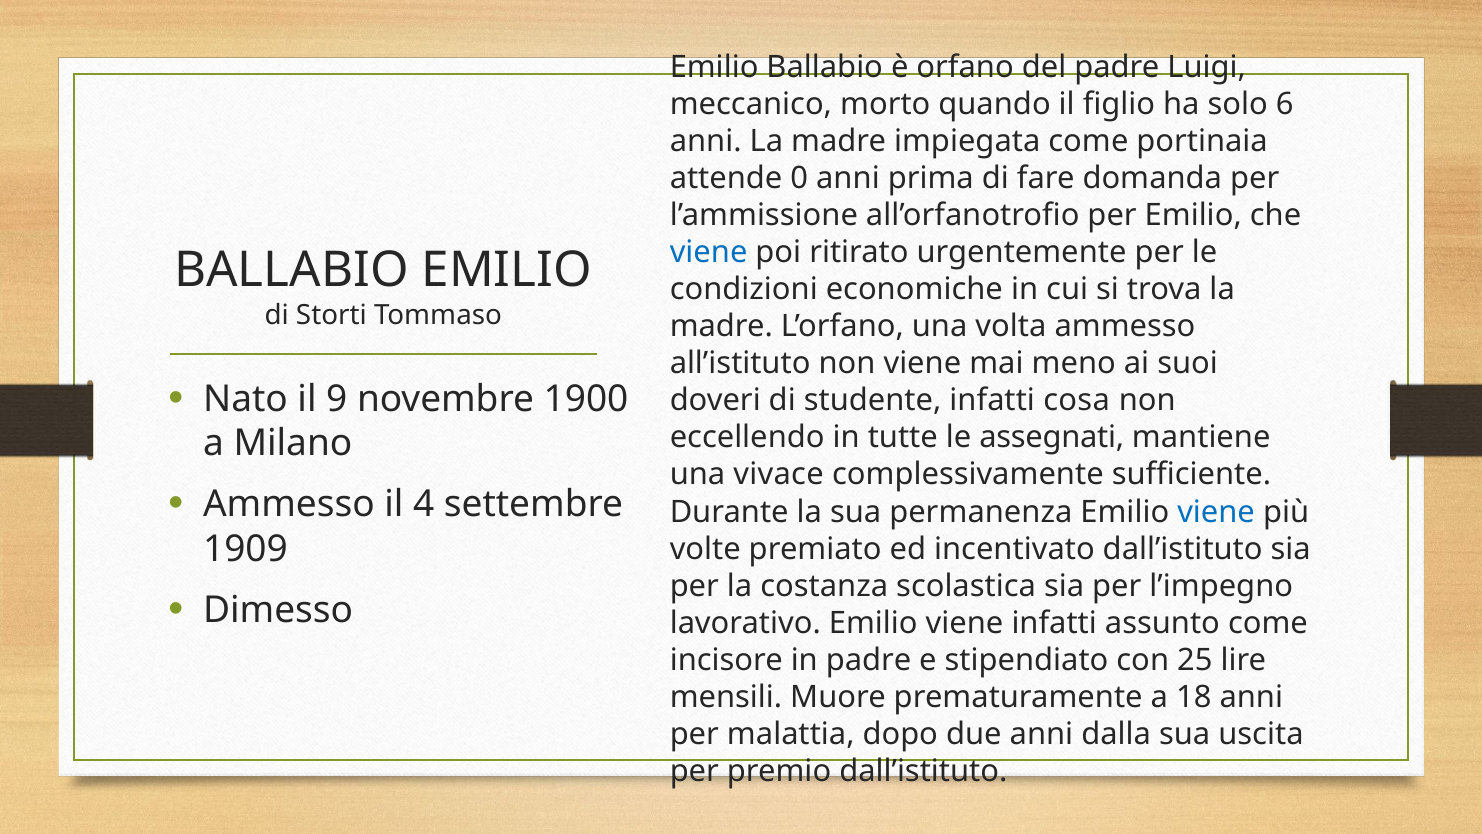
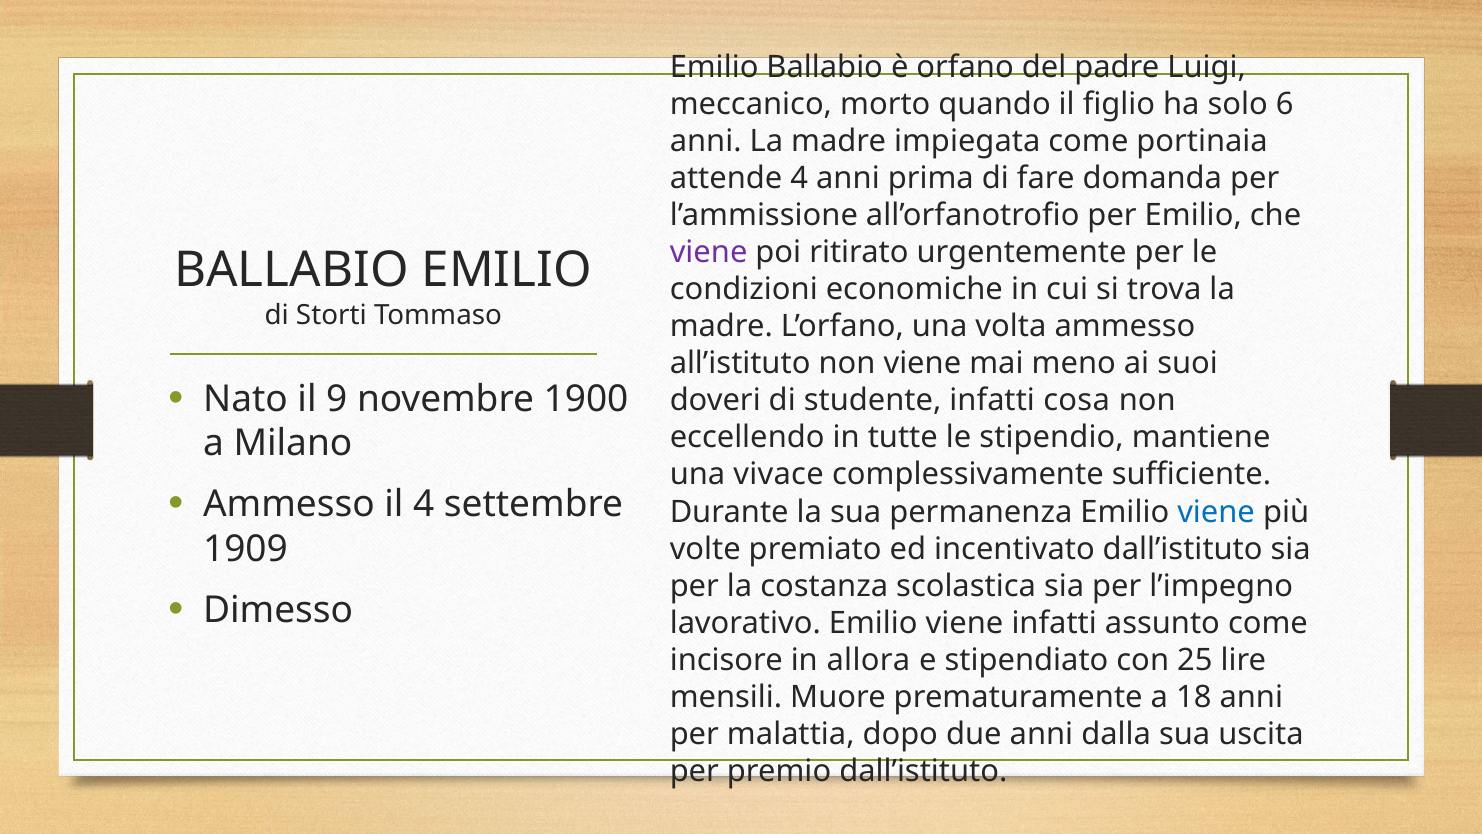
attende 0: 0 -> 4
viene at (709, 252) colour: blue -> purple
assegnati: assegnati -> stipendio
in padre: padre -> allora
